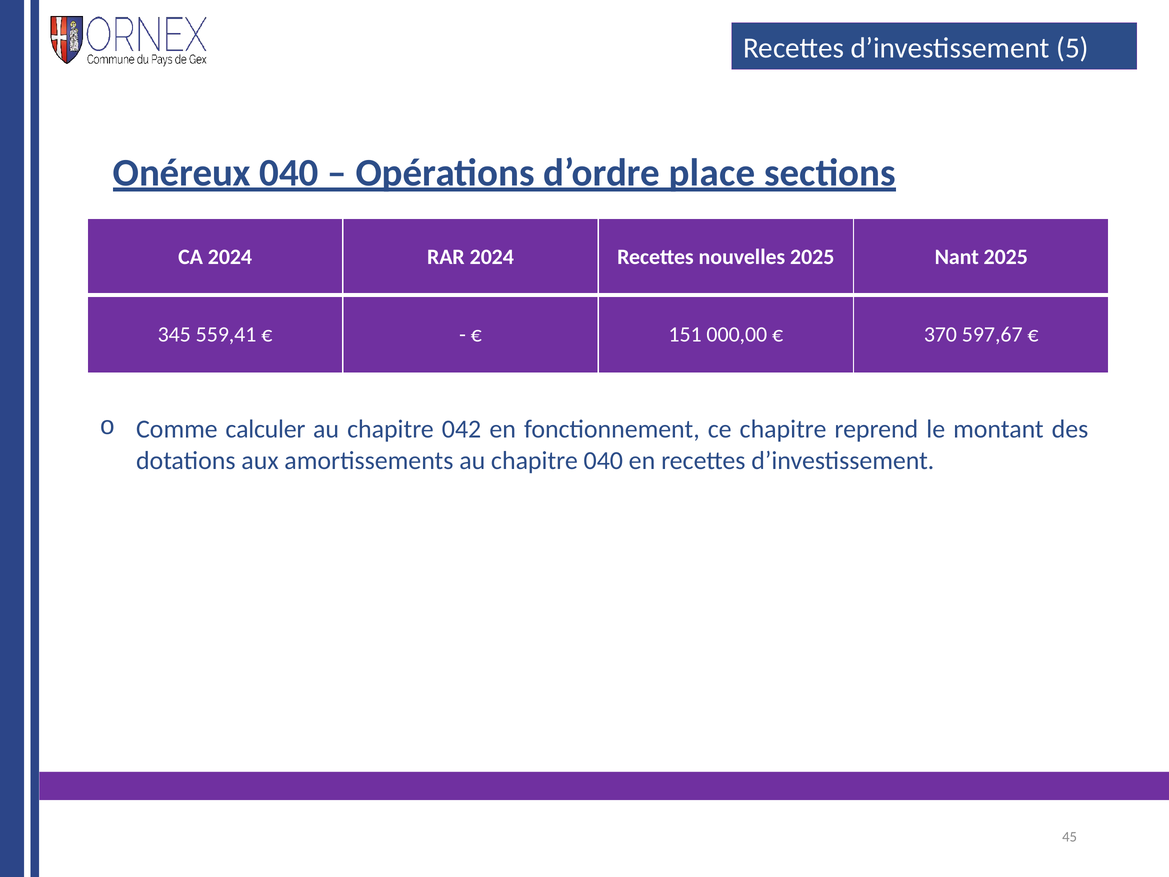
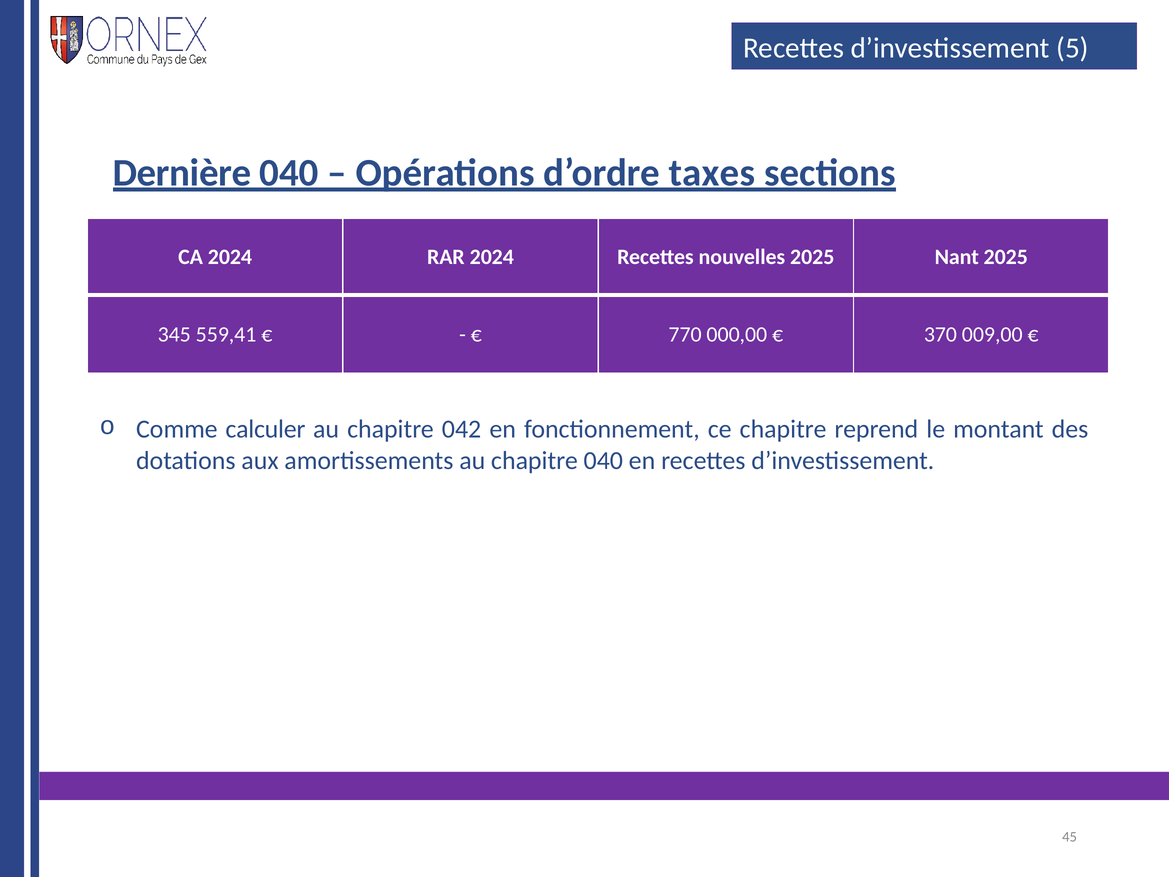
Onéreux: Onéreux -> Dernière
place: place -> taxes
151: 151 -> 770
597,67: 597,67 -> 009,00
